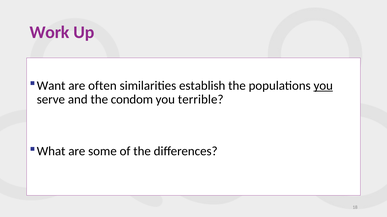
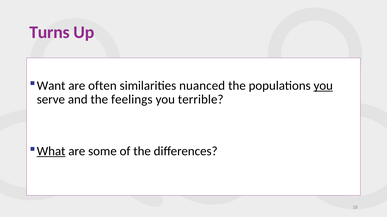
Work: Work -> Turns
establish: establish -> nuanced
condom: condom -> feelings
What underline: none -> present
